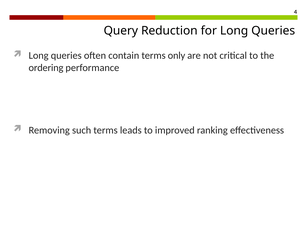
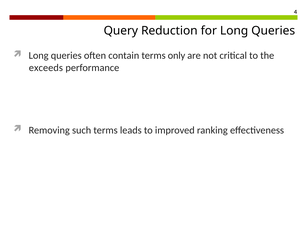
ordering: ordering -> exceeds
